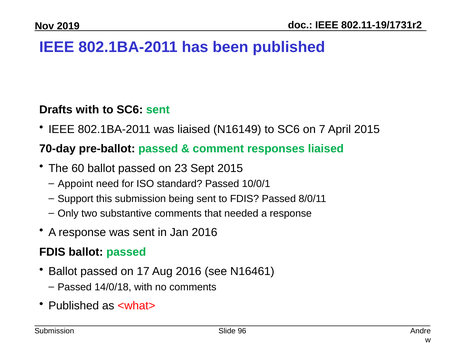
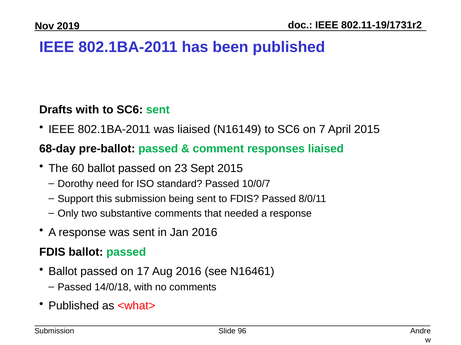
70-day: 70-day -> 68-day
Appoint: Appoint -> Dorothy
10/0/1: 10/0/1 -> 10/0/7
